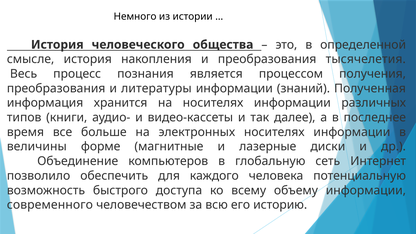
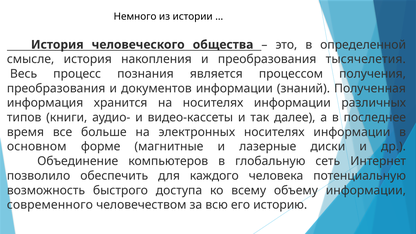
литературы: литературы -> документов
величины: величины -> основном
